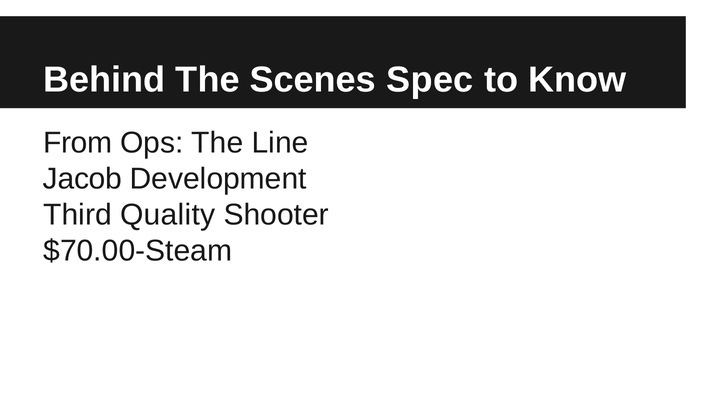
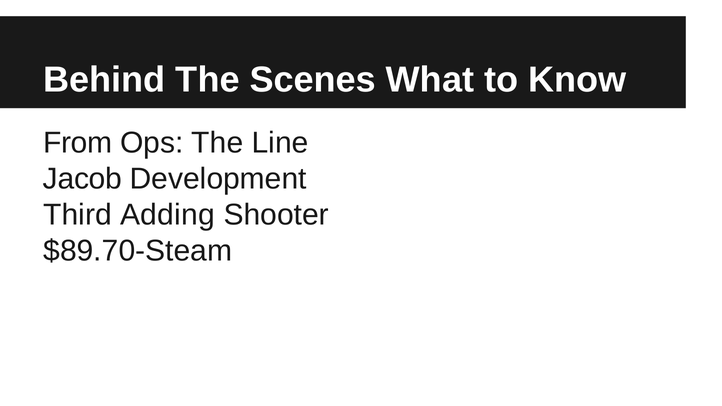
Spec: Spec -> What
Quality: Quality -> Adding
$70.00-Steam: $70.00-Steam -> $89.70-Steam
